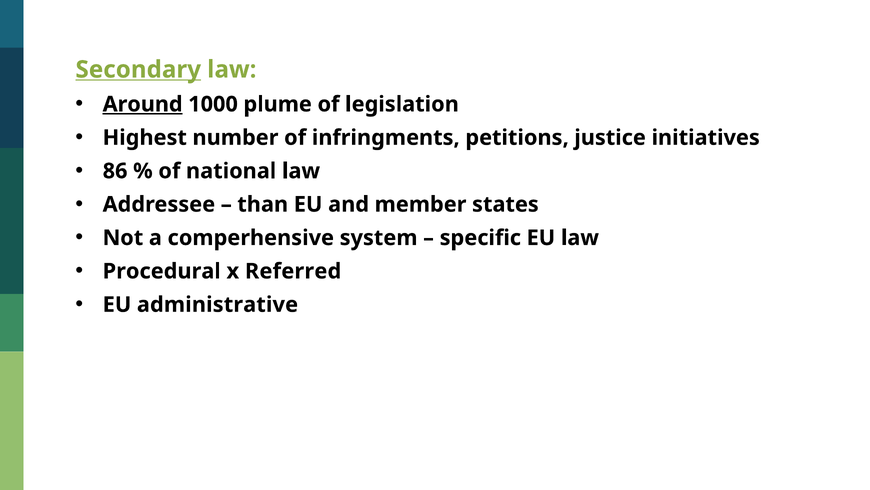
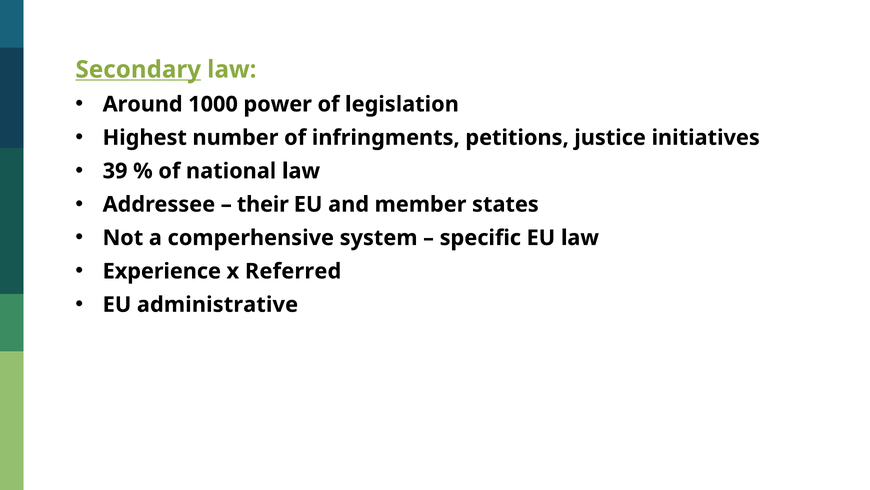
Around underline: present -> none
plume: plume -> power
86: 86 -> 39
than: than -> their
Procedural: Procedural -> Experience
